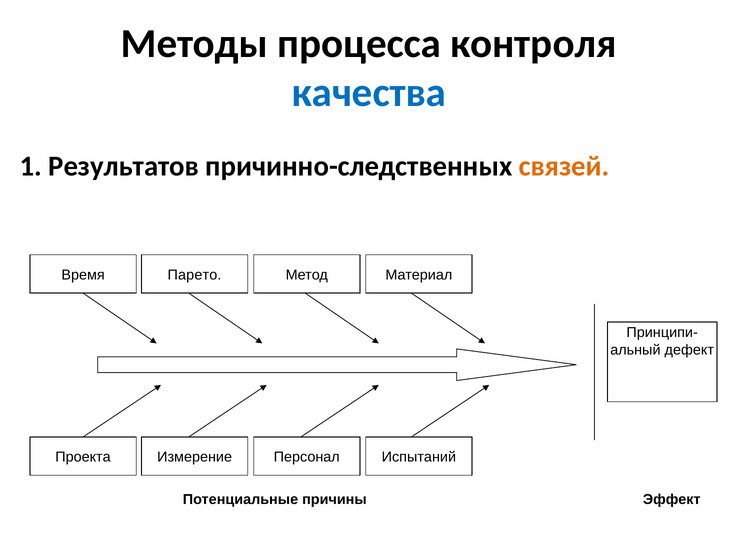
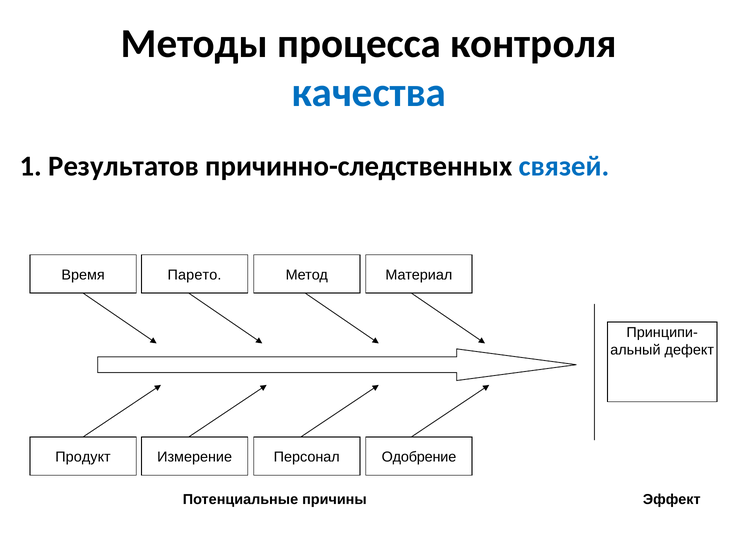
связей colour: orange -> blue
Проекта: Проекта -> Продукт
Испытаний: Испытаний -> Одобрение
